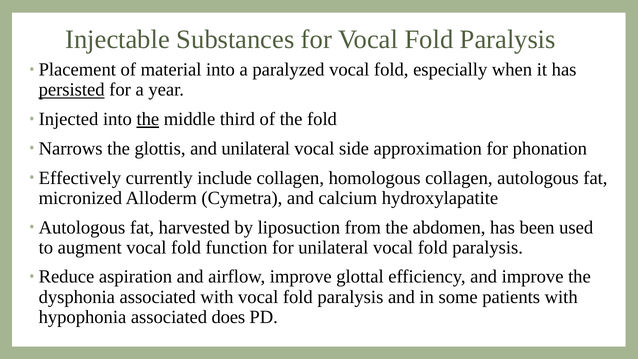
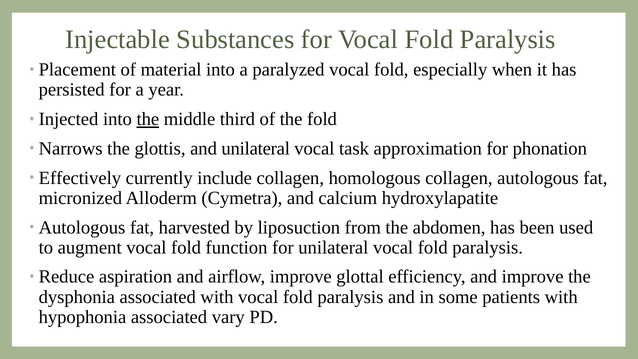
persisted underline: present -> none
side: side -> task
does: does -> vary
